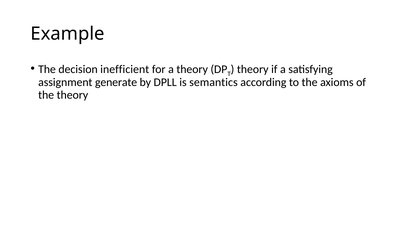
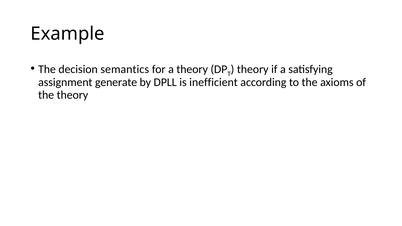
inefficient: inefficient -> semantics
semantics: semantics -> inefficient
